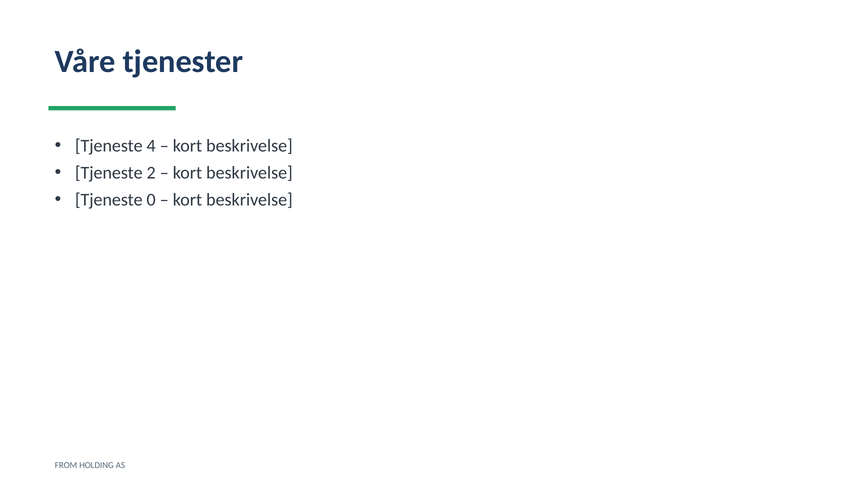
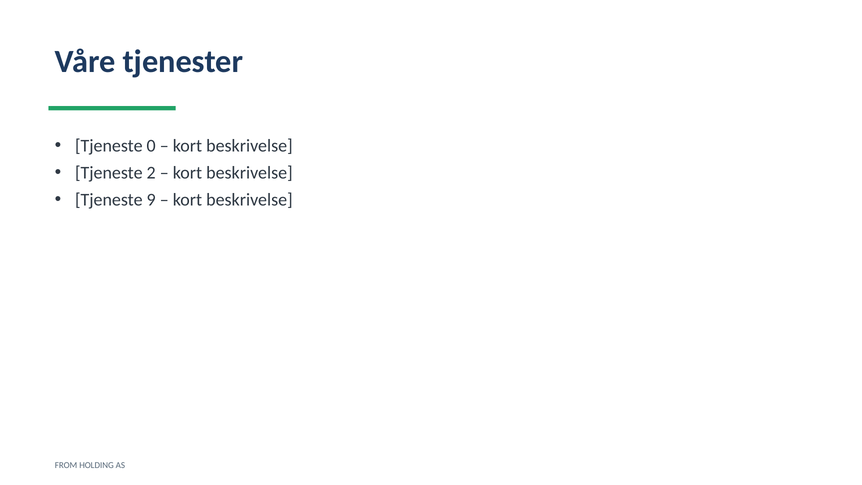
4: 4 -> 0
0: 0 -> 9
